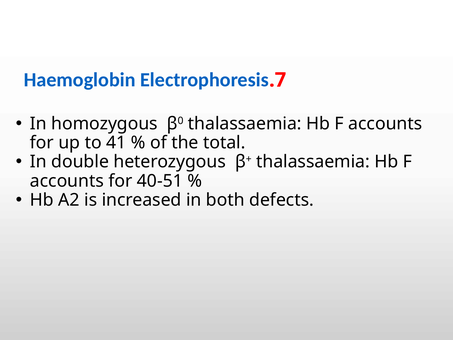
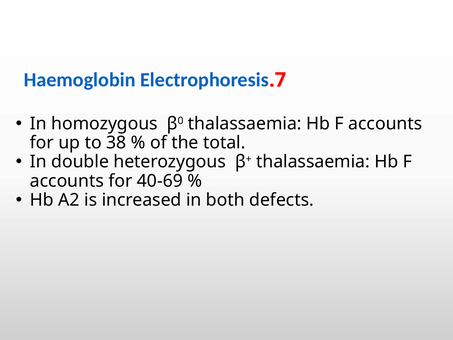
41: 41 -> 38
40-51: 40-51 -> 40-69
